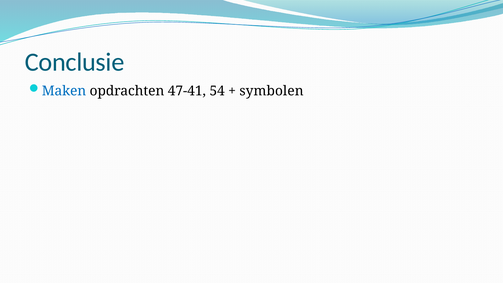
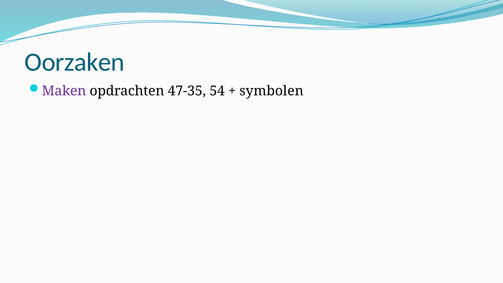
Conclusie: Conclusie -> Oorzaken
Maken colour: blue -> purple
47-41: 47-41 -> 47-35
